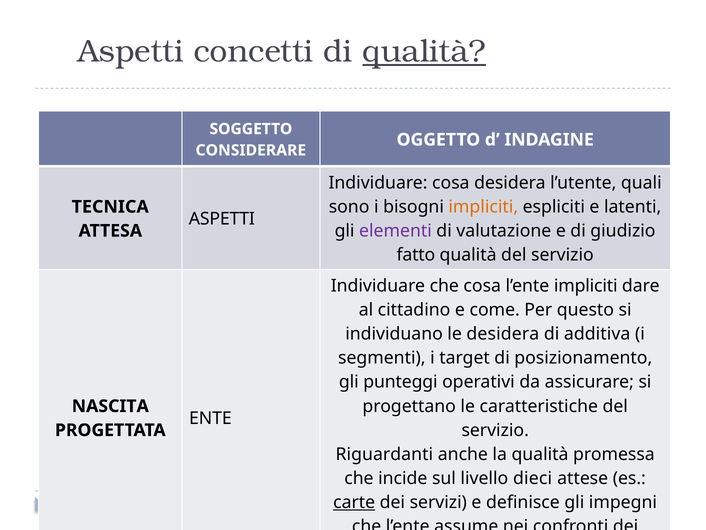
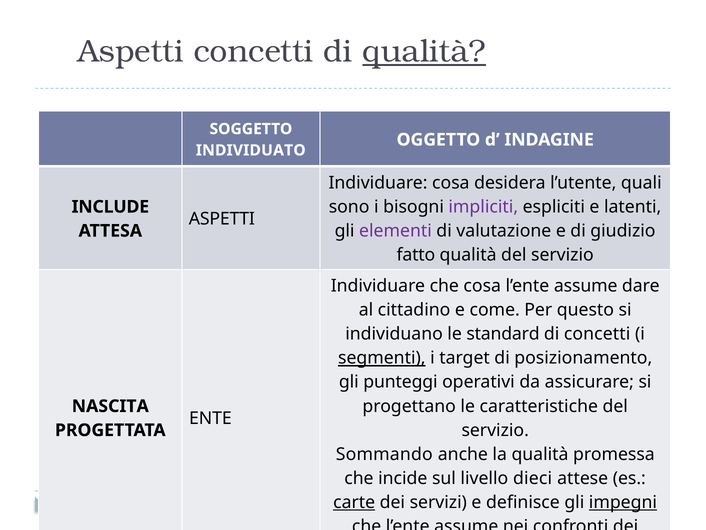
CONSIDERARE: CONSIDERARE -> INDIVIDUATO
impliciti at (483, 207) colour: orange -> purple
TECNICA: TECNICA -> INCLUDE
cosa l’ente impliciti: impliciti -> assume
le desidera: desidera -> standard
di additiva: additiva -> concetti
segmenti underline: none -> present
Riguardanti: Riguardanti -> Sommando
impegni underline: none -> present
